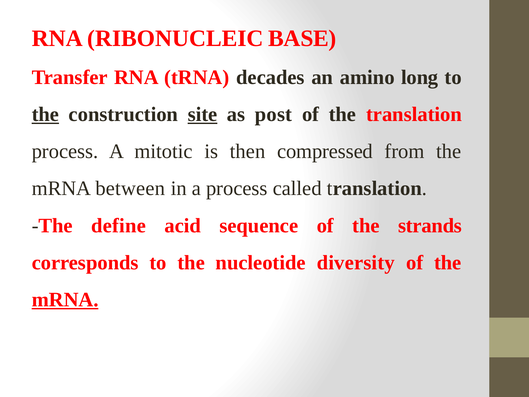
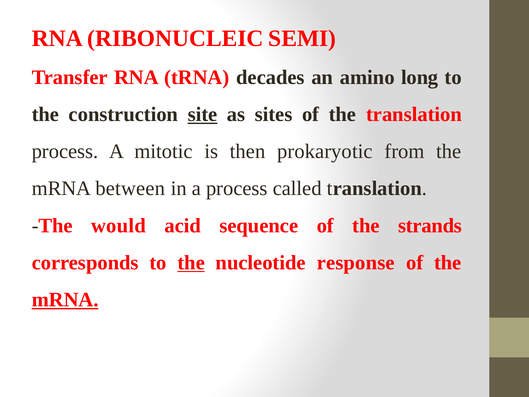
BASE: BASE -> SEMI
the at (45, 114) underline: present -> none
post: post -> sites
compressed: compressed -> prokaryotic
define: define -> would
the at (191, 263) underline: none -> present
diversity: diversity -> response
